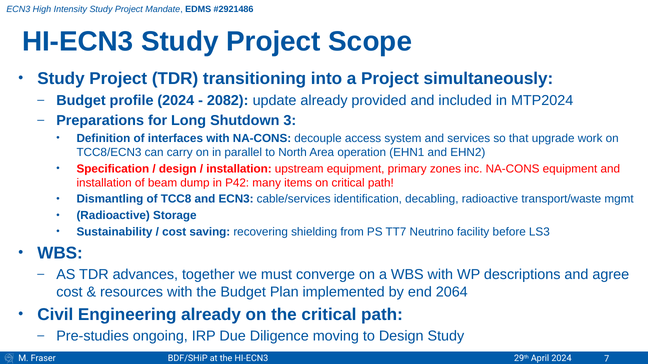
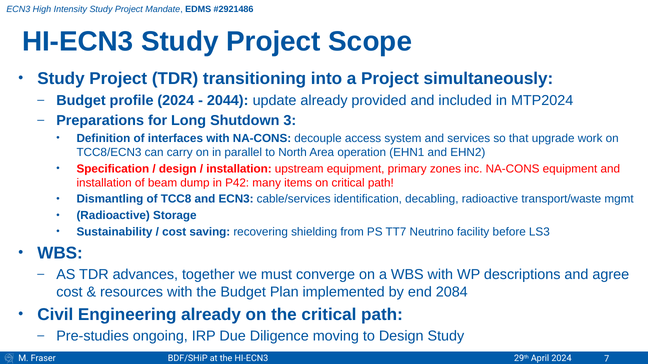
2082: 2082 -> 2044
2064: 2064 -> 2084
